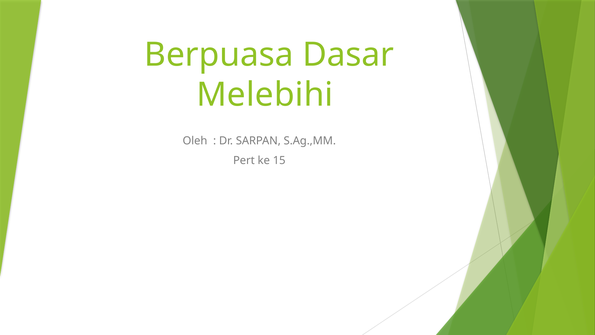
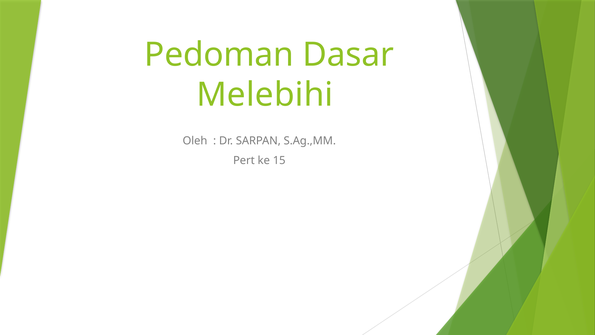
Berpuasa: Berpuasa -> Pedoman
